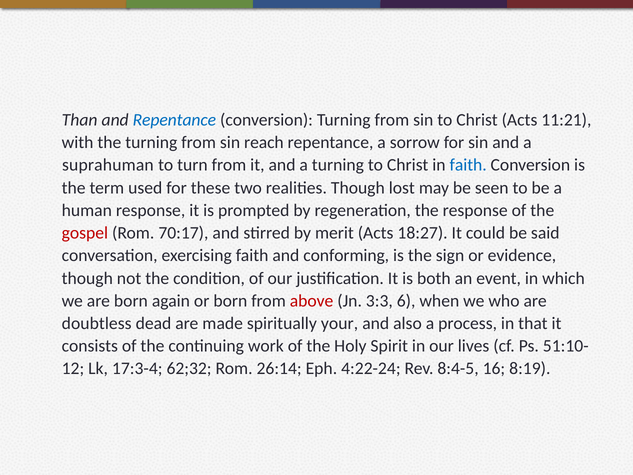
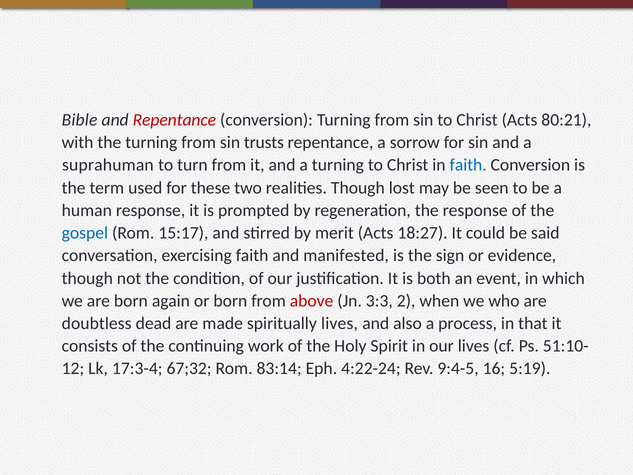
Than: Than -> Bible
Repentance at (174, 120) colour: blue -> red
11:21: 11:21 -> 80:21
reach: reach -> trusts
gospel colour: red -> blue
70:17: 70:17 -> 15:17
conforming: conforming -> manifested
6: 6 -> 2
spiritually your: your -> lives
62;32: 62;32 -> 67;32
26:14: 26:14 -> 83:14
8:4-5: 8:4-5 -> 9:4-5
8:19: 8:19 -> 5:19
